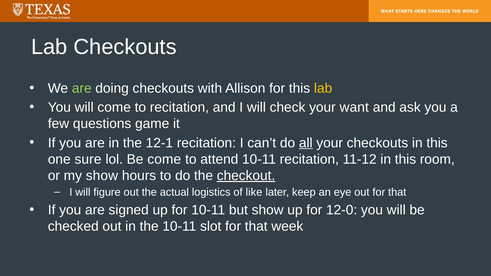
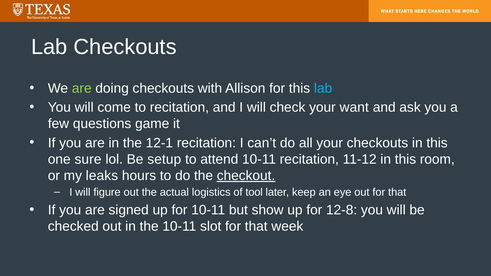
lab at (323, 88) colour: yellow -> light blue
all underline: present -> none
Be come: come -> setup
my show: show -> leaks
like: like -> tool
12-0: 12-0 -> 12-8
